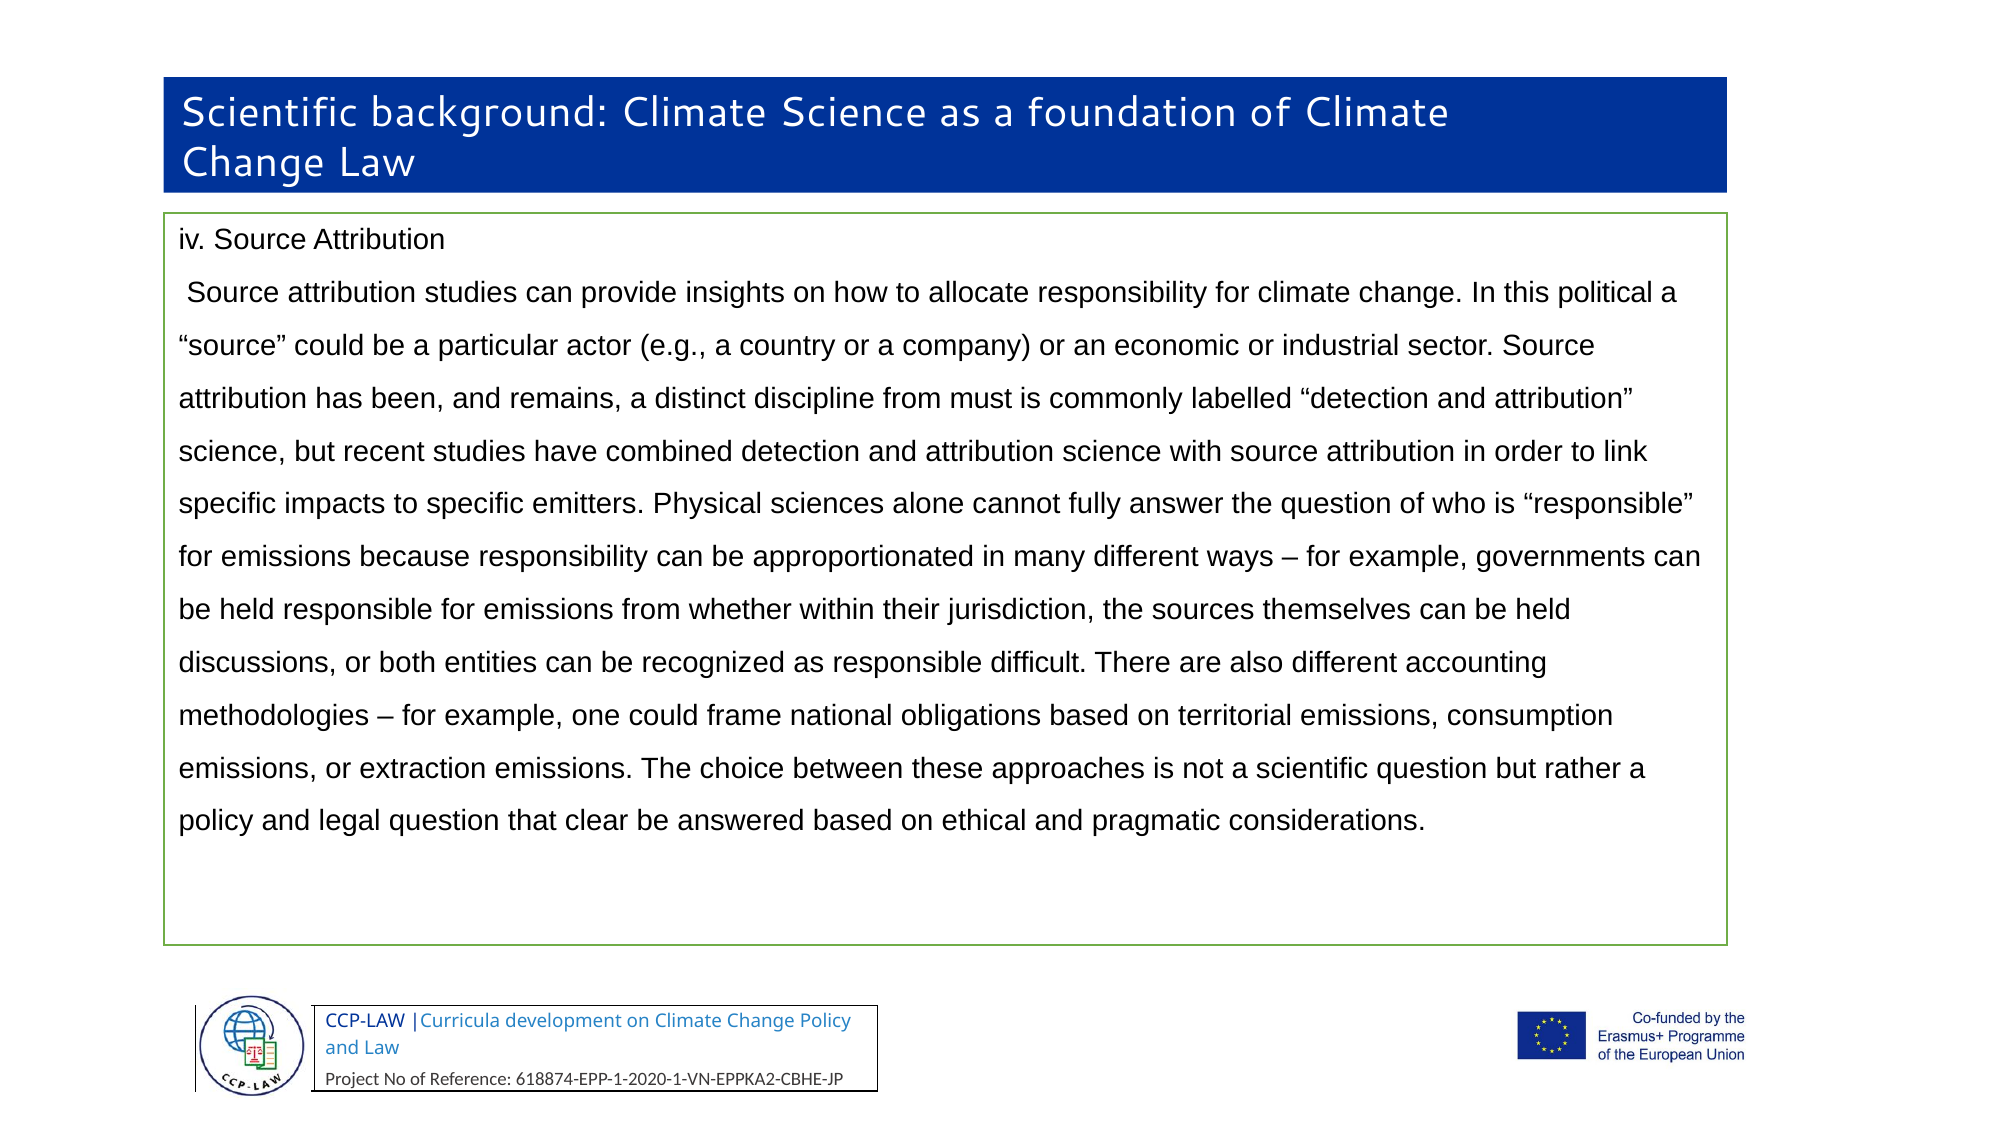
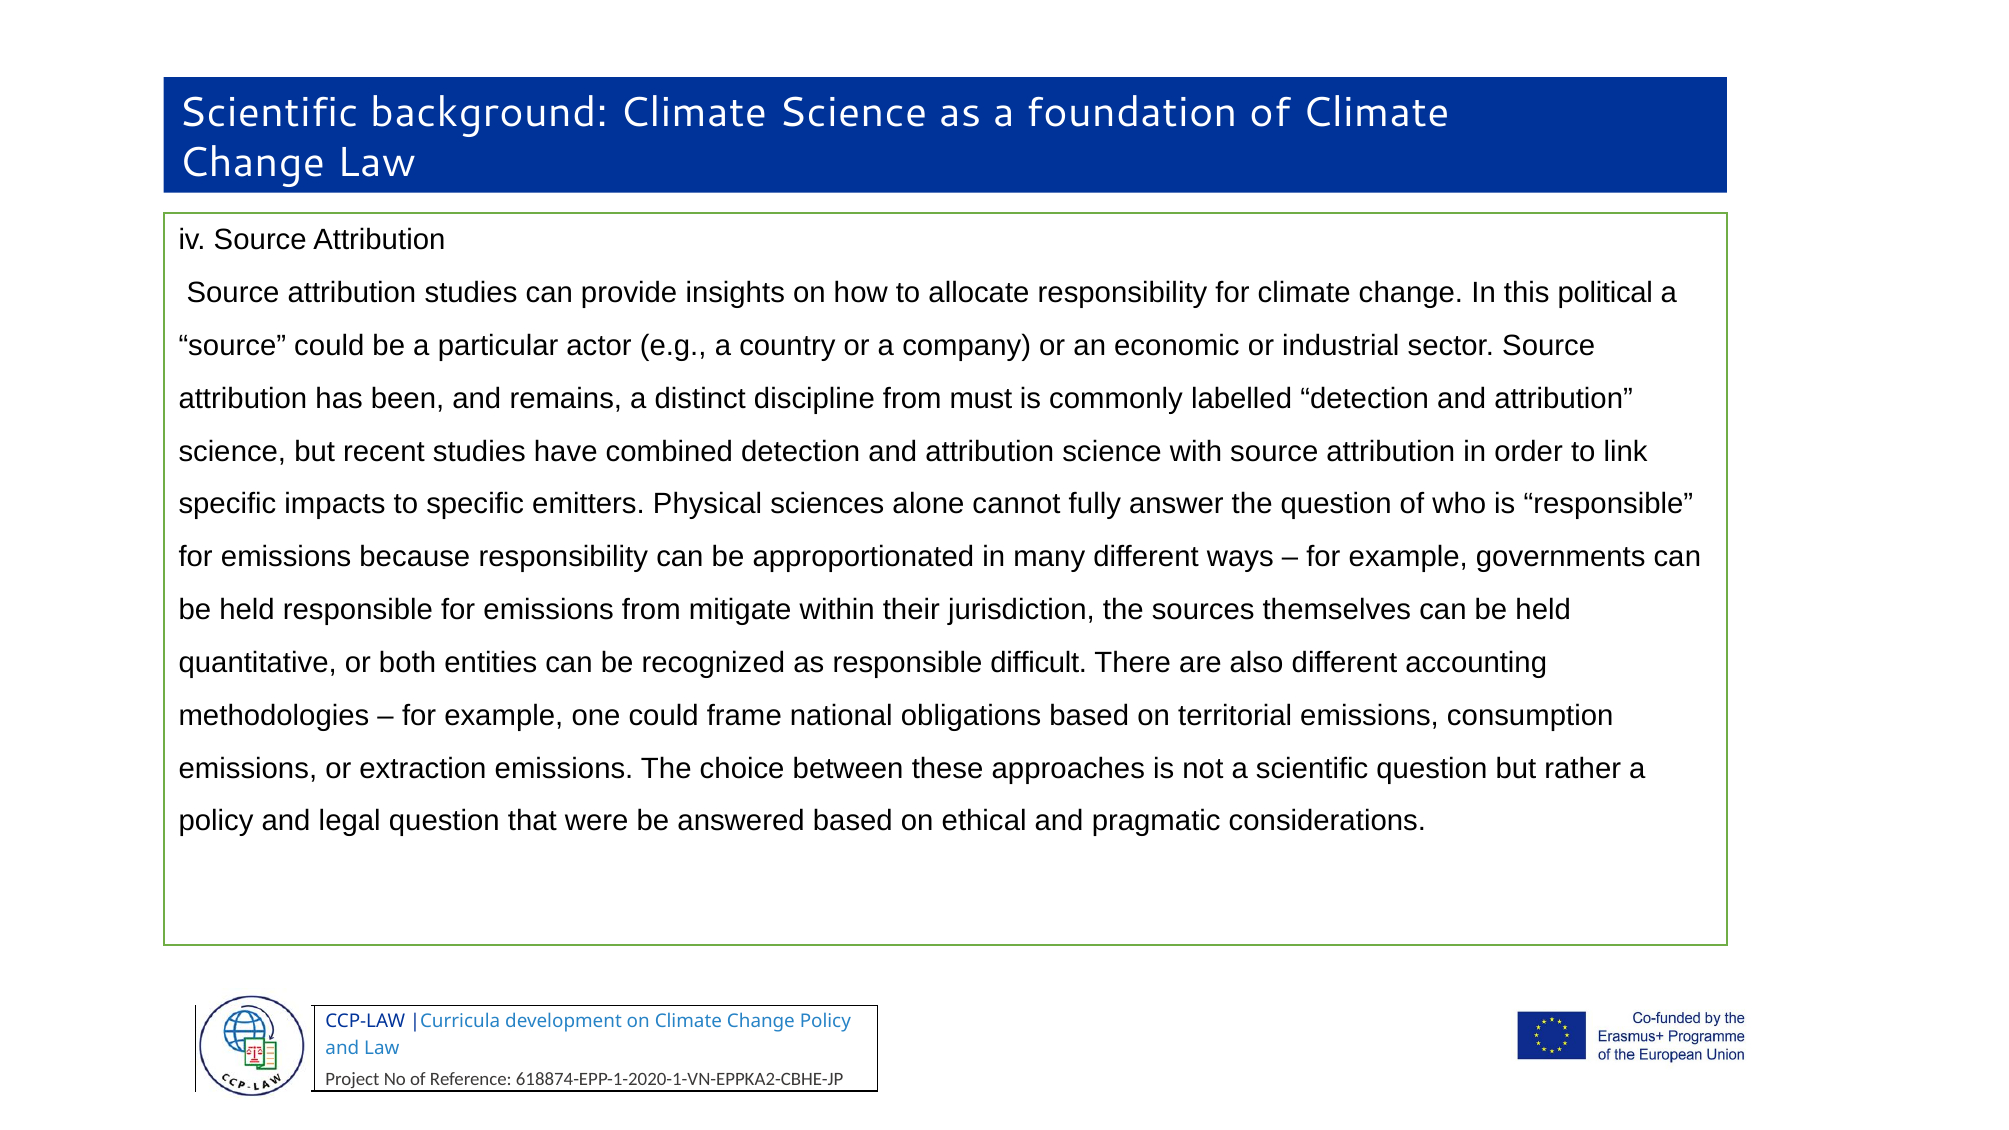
whether: whether -> mitigate
discussions: discussions -> quantitative
clear: clear -> were
